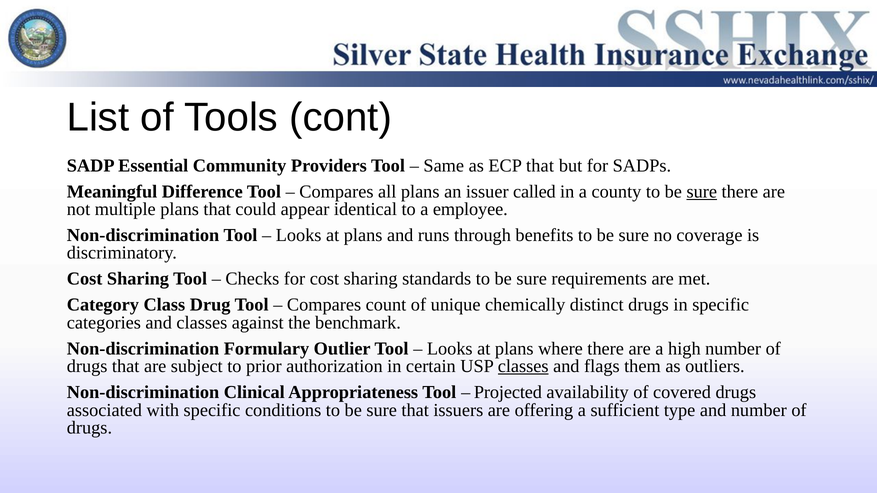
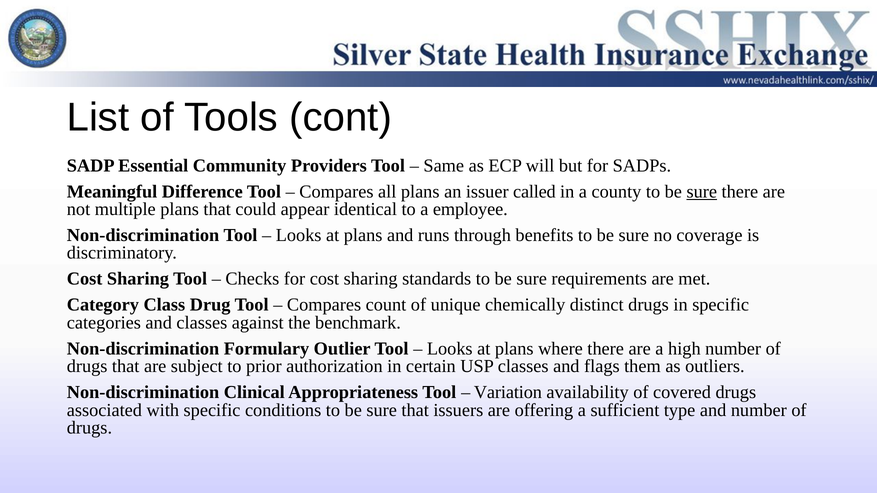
ECP that: that -> will
classes at (523, 367) underline: present -> none
Projected: Projected -> Variation
